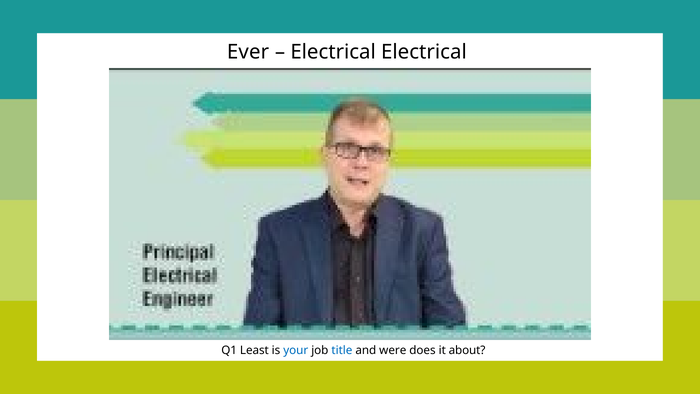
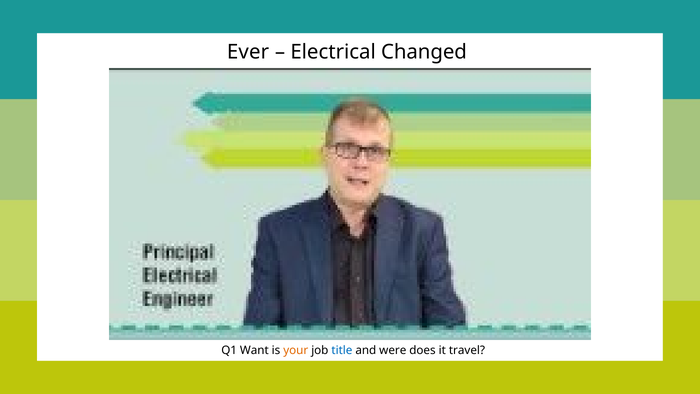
Electrical Electrical: Electrical -> Changed
Least: Least -> Want
your colour: blue -> orange
about: about -> travel
